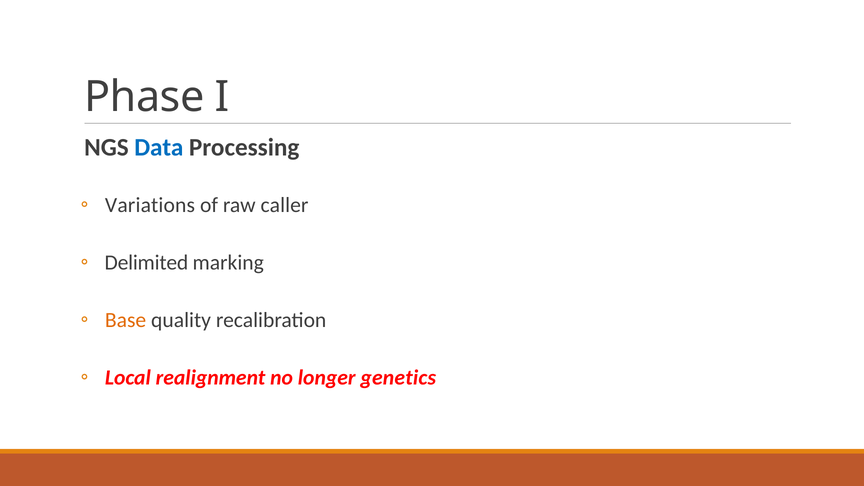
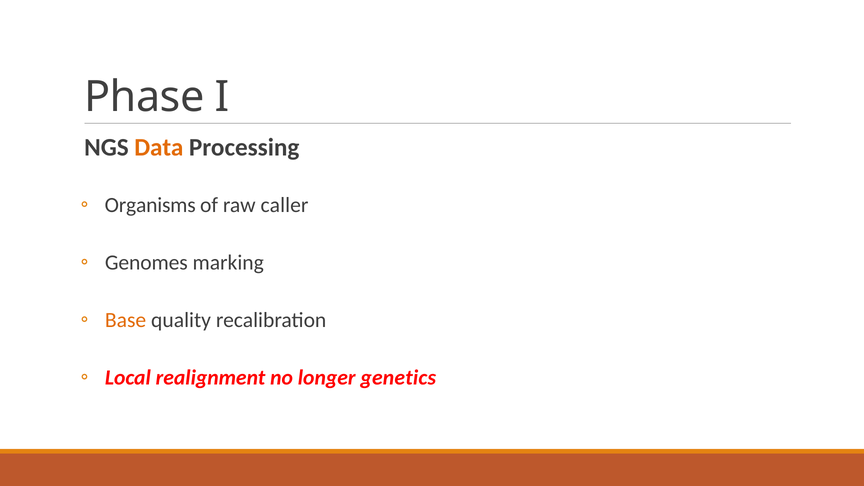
Data colour: blue -> orange
Variations: Variations -> Organisms
Delimited: Delimited -> Genomes
